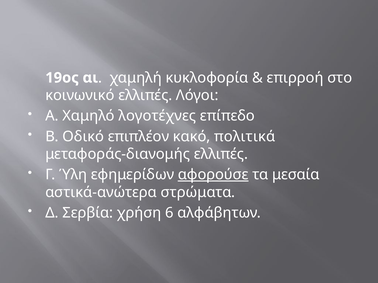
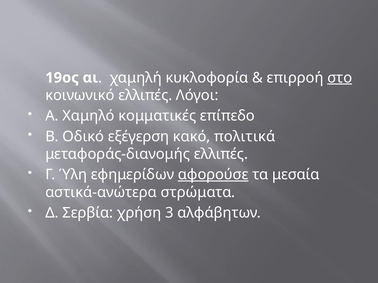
στο underline: none -> present
λογοτέχνες: λογοτέχνες -> κομματικές
επιπλέον: επιπλέον -> εξέγερση
6: 6 -> 3
